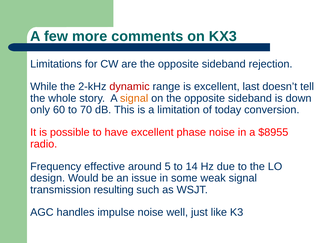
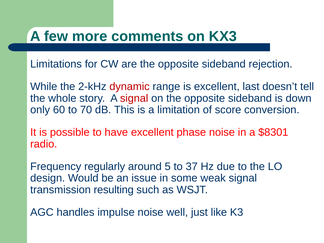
signal at (134, 98) colour: orange -> red
today: today -> score
$8955: $8955 -> $8301
effective: effective -> regularly
14: 14 -> 37
